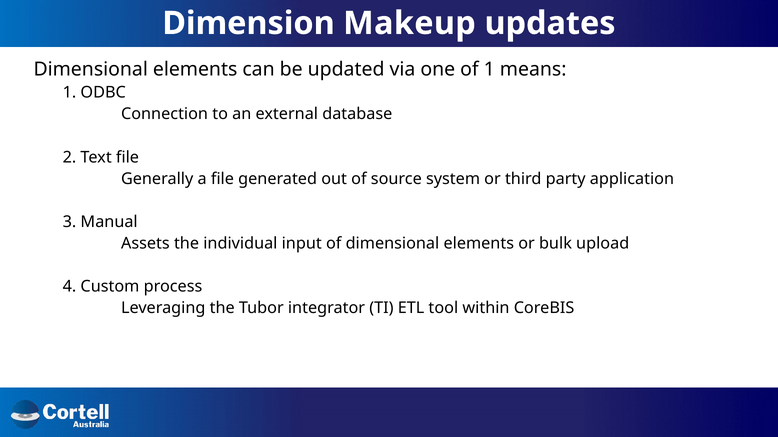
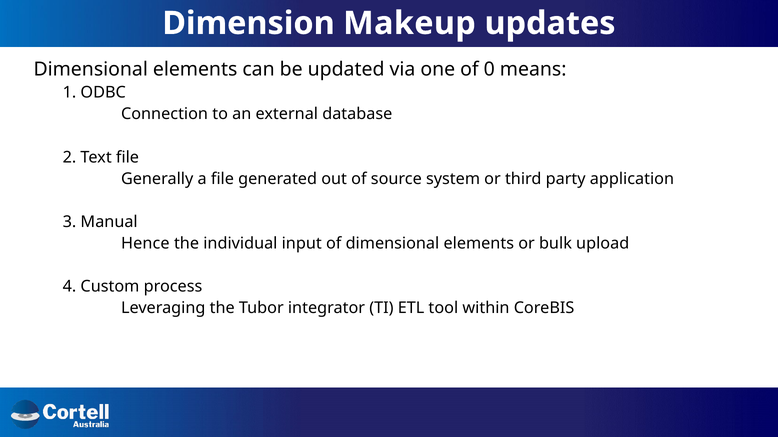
of 1: 1 -> 0
Assets: Assets -> Hence
